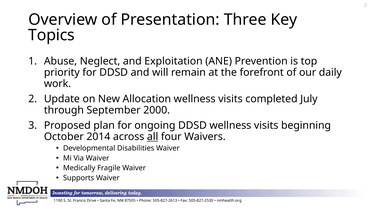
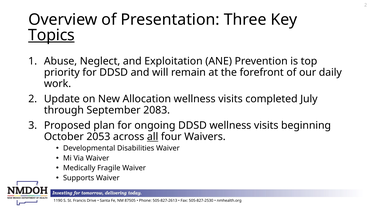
Topics underline: none -> present
2000: 2000 -> 2083
2014: 2014 -> 2053
